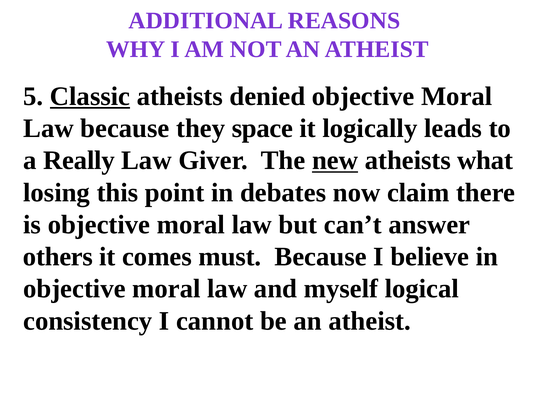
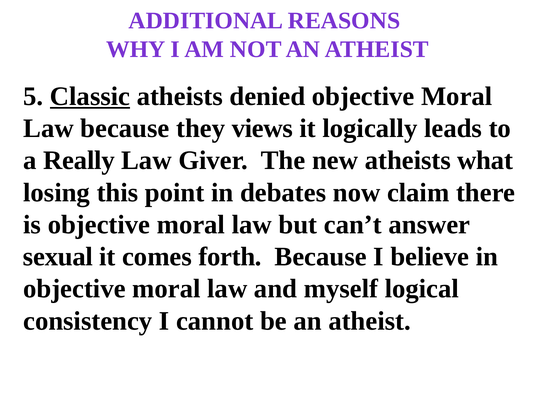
space: space -> views
new underline: present -> none
others: others -> sexual
must: must -> forth
